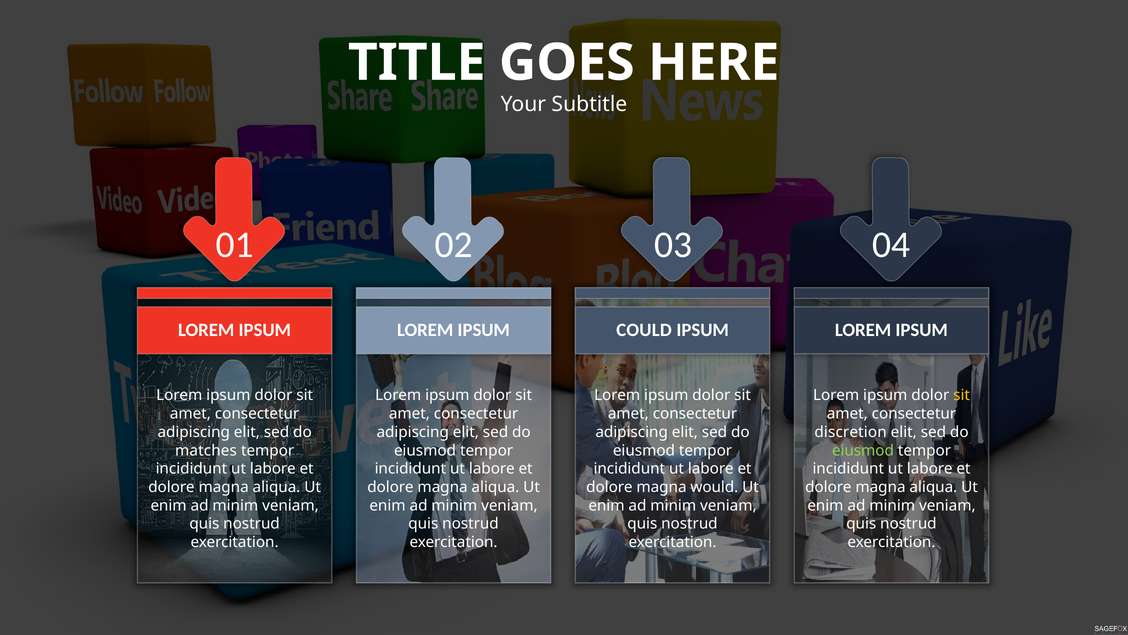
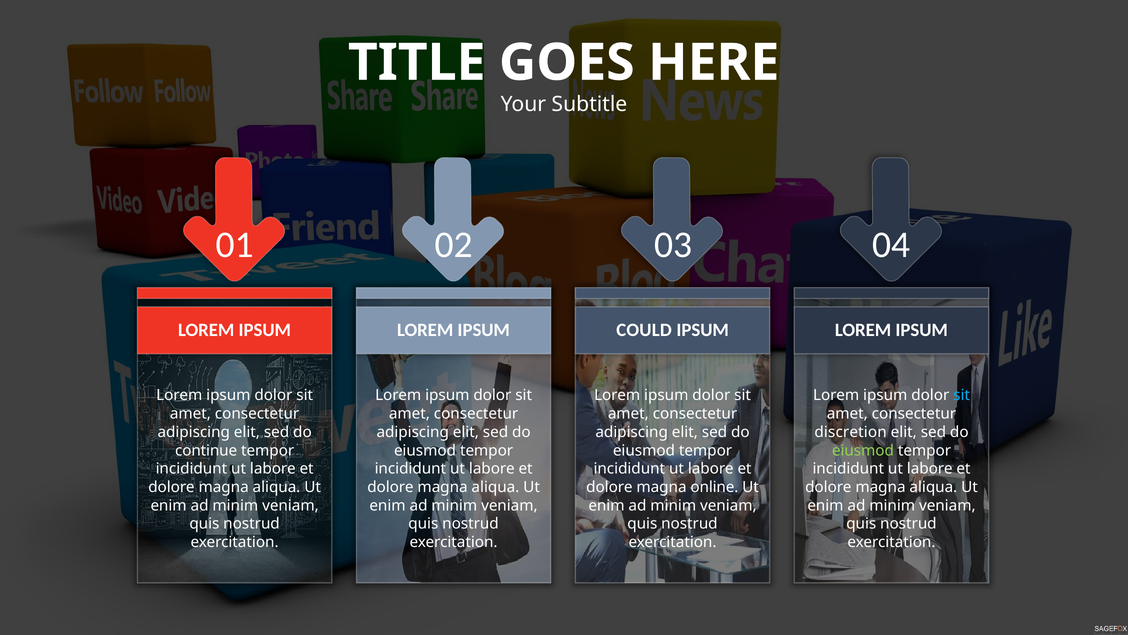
sit at (962, 395) colour: yellow -> light blue
matches: matches -> continue
would: would -> online
